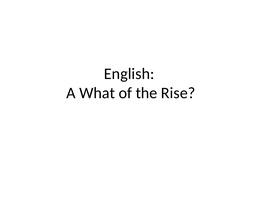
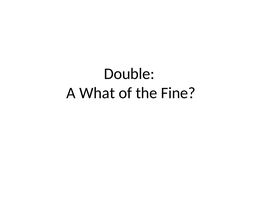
English: English -> Double
Rise: Rise -> Fine
